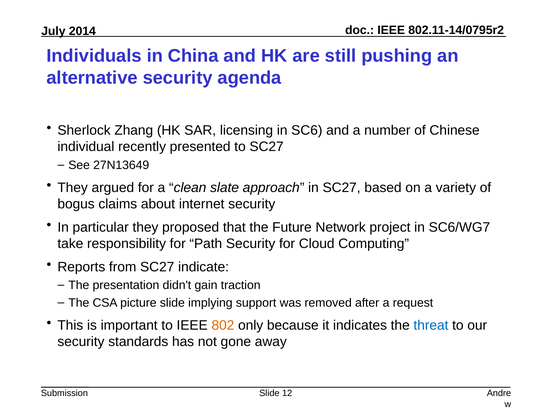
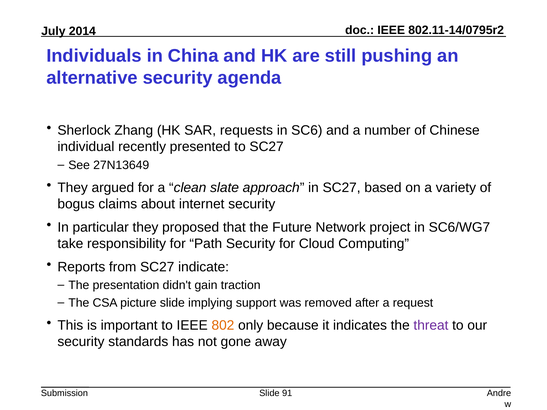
licensing: licensing -> requests
threat colour: blue -> purple
12: 12 -> 91
